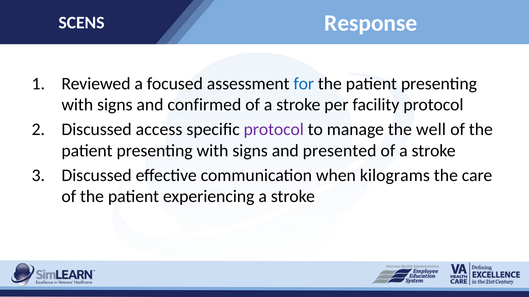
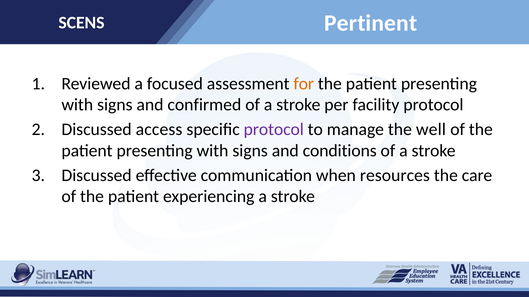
Response: Response -> Pertinent
for colour: blue -> orange
presented: presented -> conditions
kilograms: kilograms -> resources
